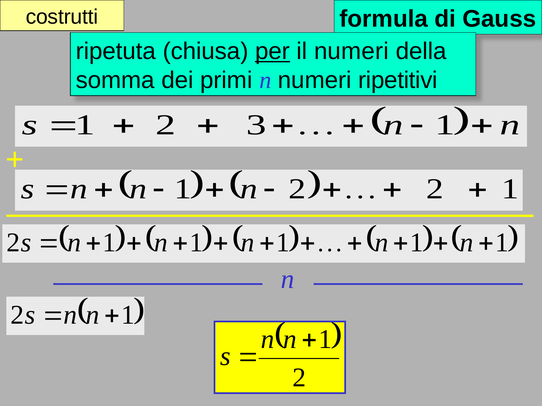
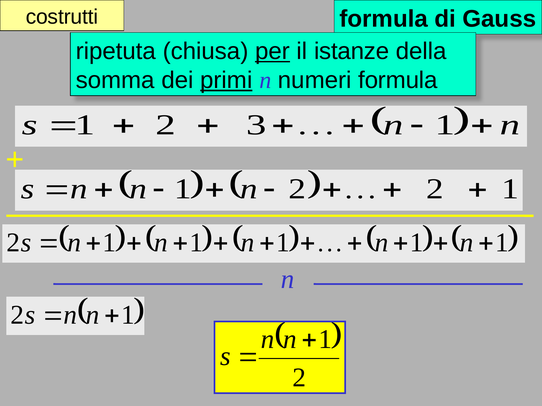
il numeri: numeri -> istanze
primi underline: none -> present
numeri ripetitivi: ripetitivi -> formula
